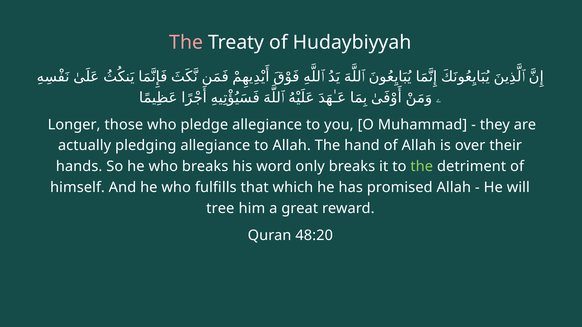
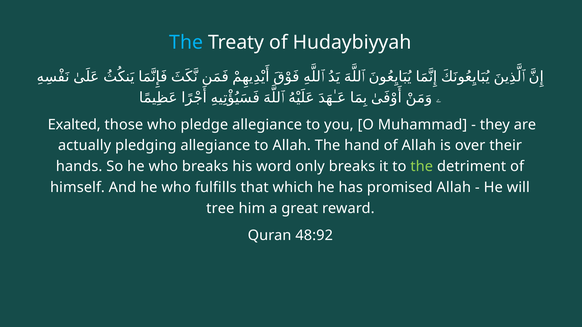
The at (186, 43) colour: pink -> light blue
Longer: Longer -> Exalted
48:20: 48:20 -> 48:92
